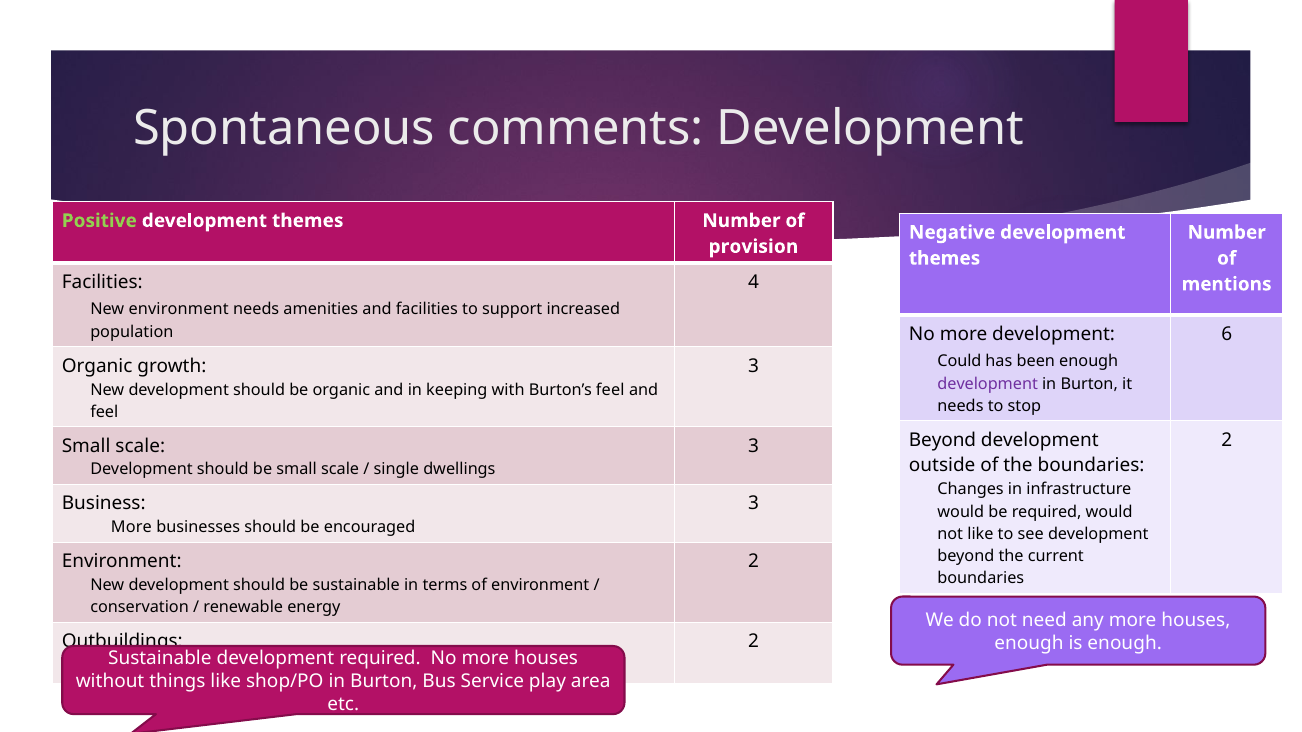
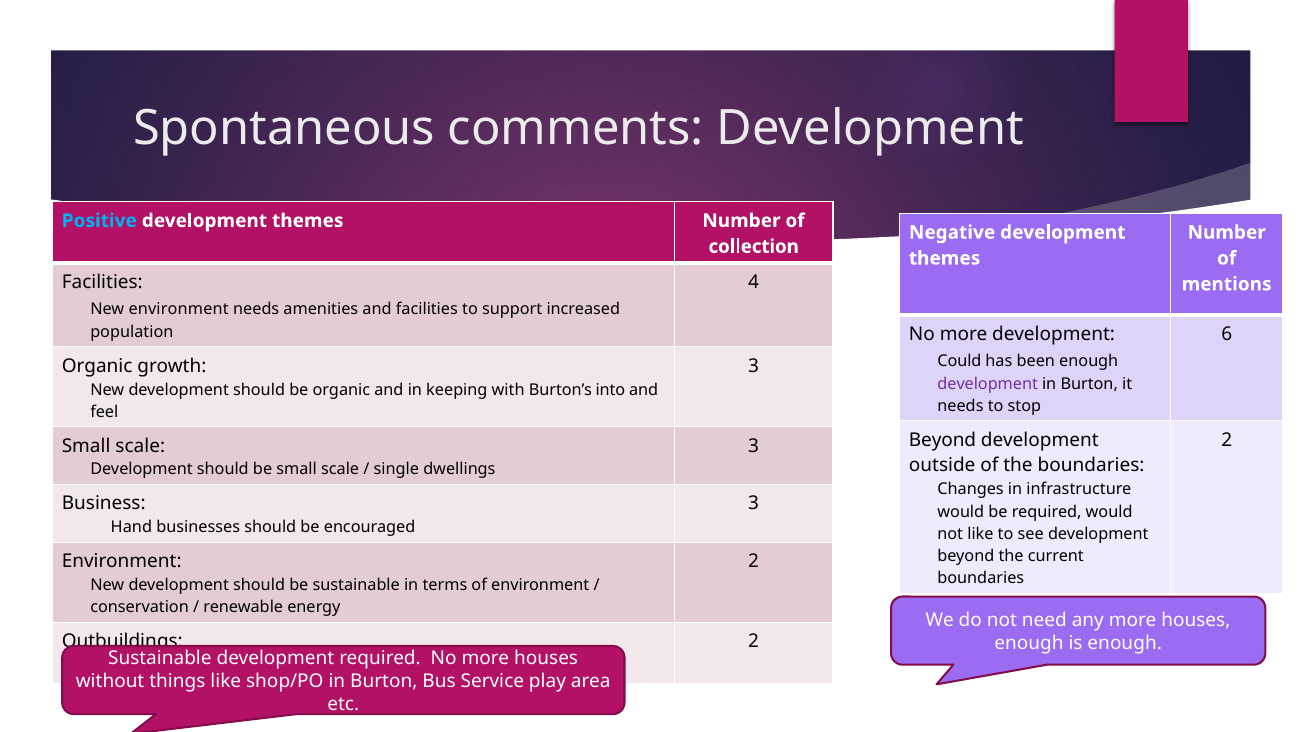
Positive colour: light green -> light blue
provision: provision -> collection
Burton’s feel: feel -> into
More at (131, 528): More -> Hand
